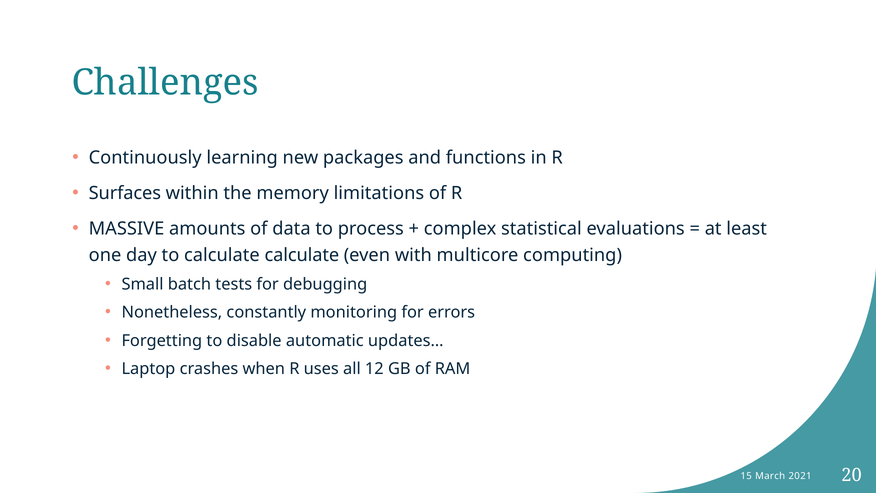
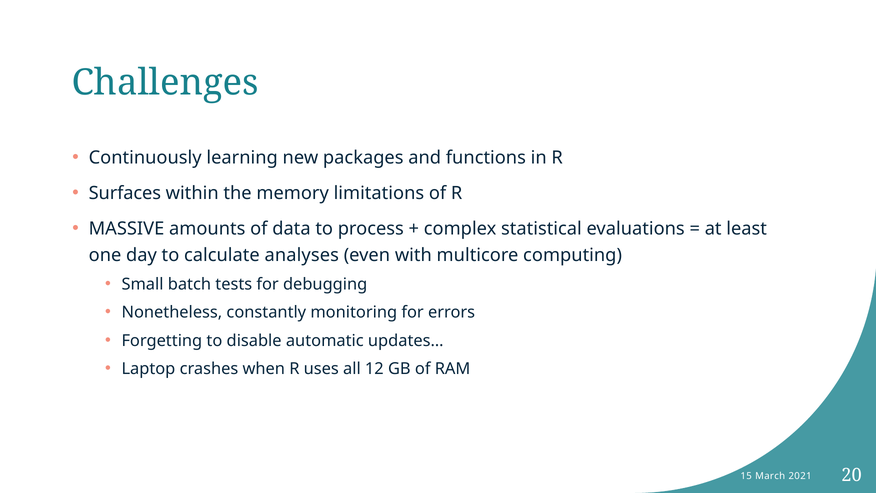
calculate calculate: calculate -> analyses
